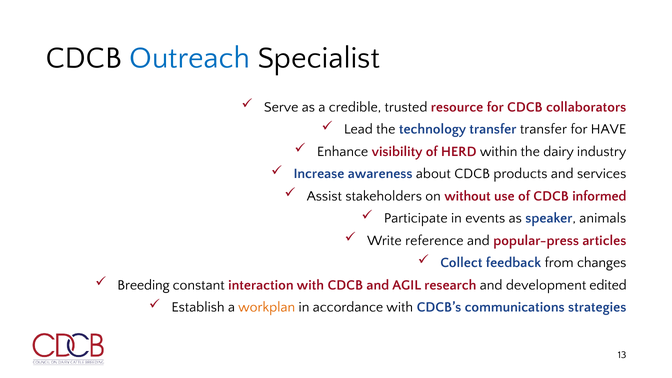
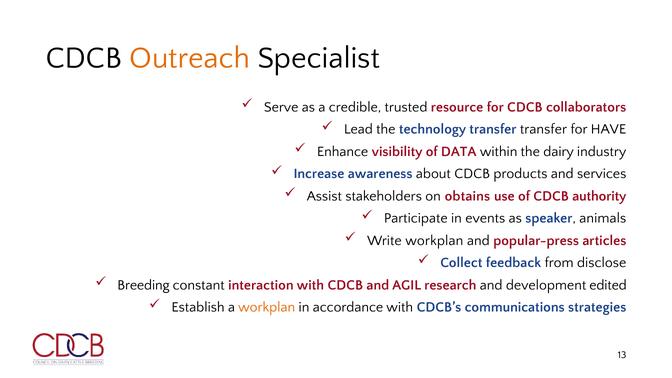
Outreach colour: blue -> orange
HERD: HERD -> DATA
without: without -> obtains
informed: informed -> authority
Write reference: reference -> workplan
changes: changes -> disclose
